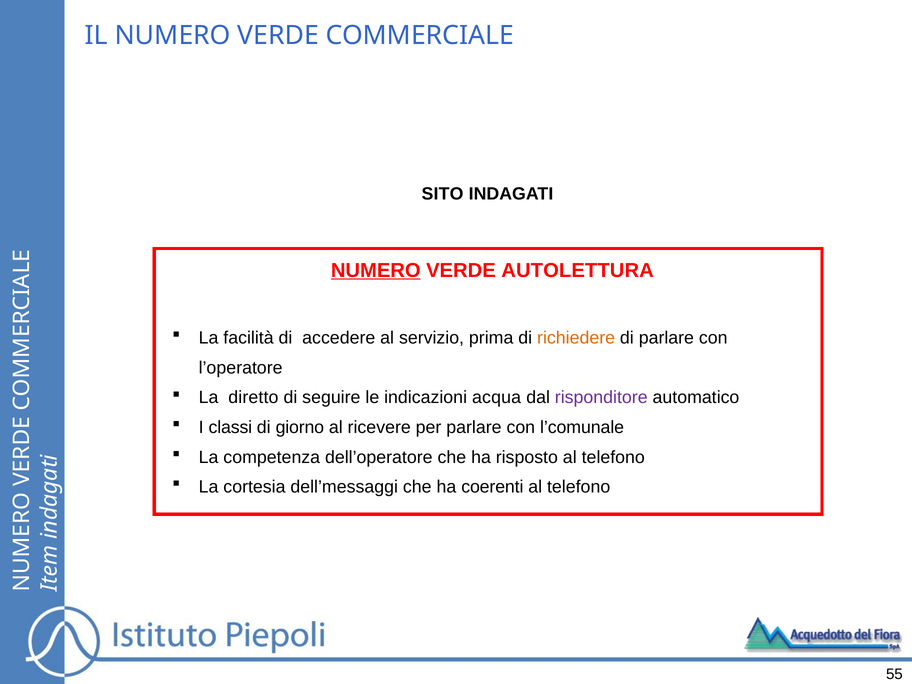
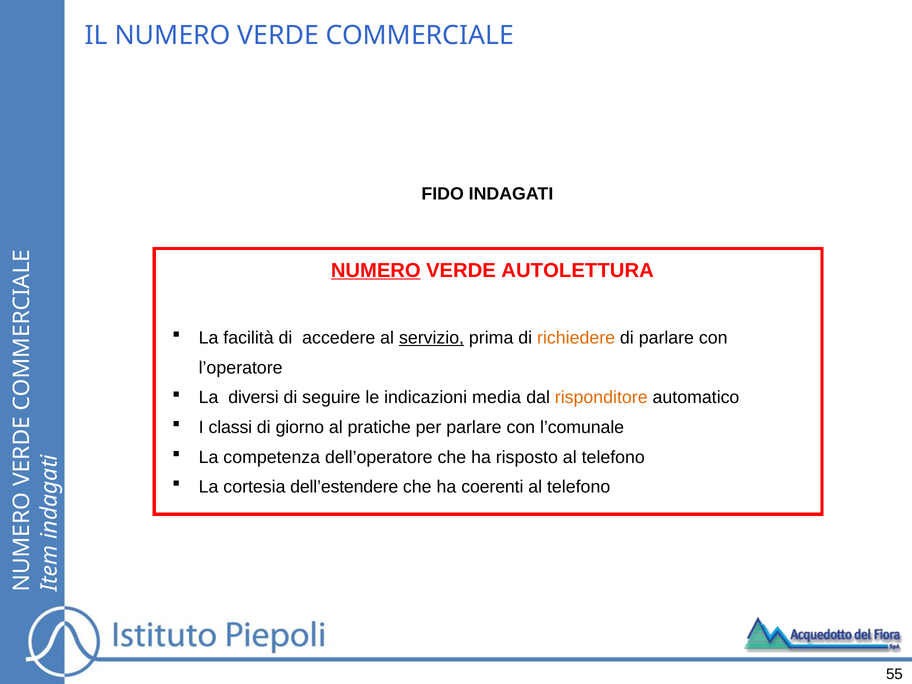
SITO: SITO -> FIDO
servizio underline: none -> present
diretto: diretto -> diversi
acqua: acqua -> media
risponditore colour: purple -> orange
ricevere: ricevere -> pratiche
dell’messaggi: dell’messaggi -> dell’estendere
